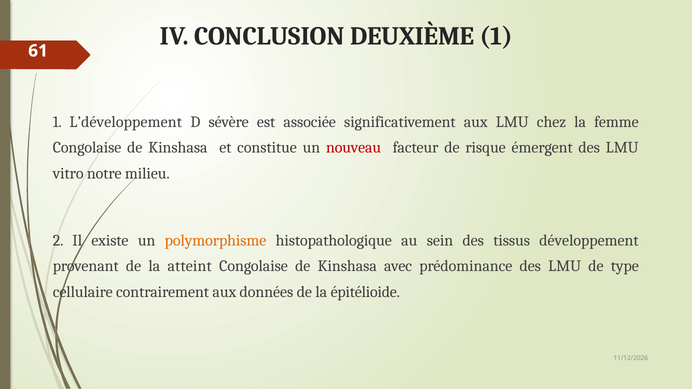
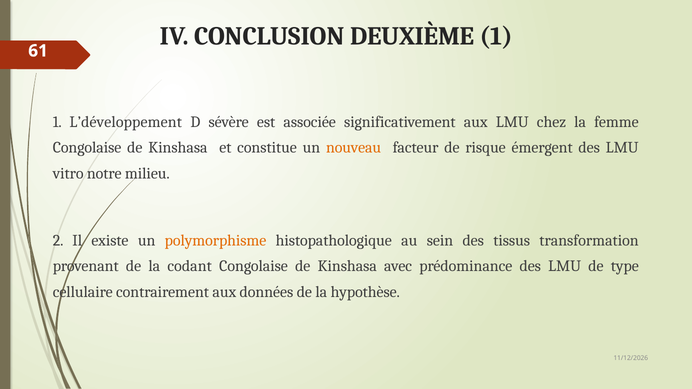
nouveau colour: red -> orange
développement: développement -> transformation
atteint: atteint -> codant
épitélioide: épitélioide -> hypothèse
